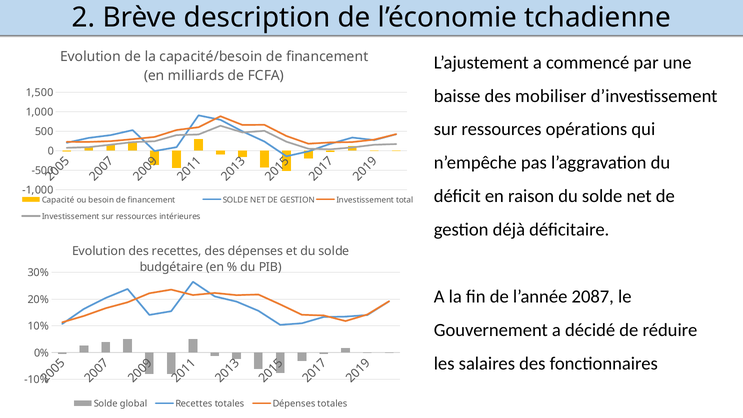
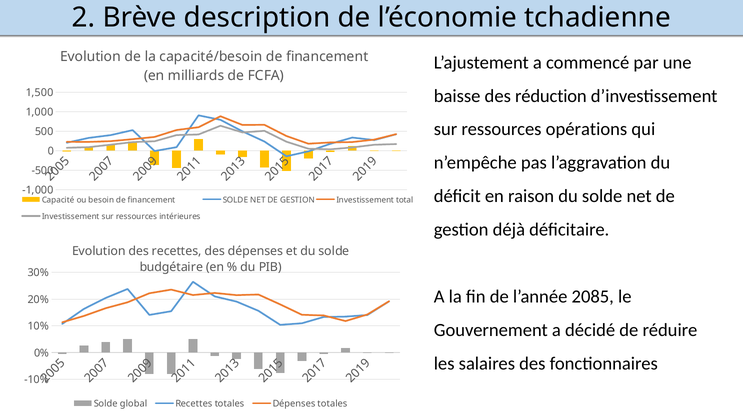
mobiliser: mobiliser -> réduction
2087: 2087 -> 2085
